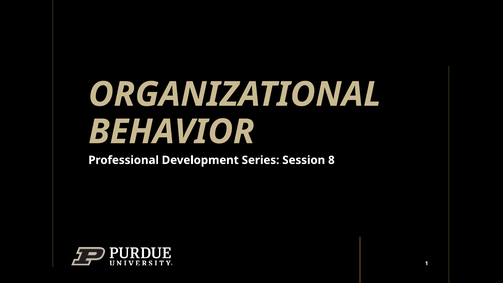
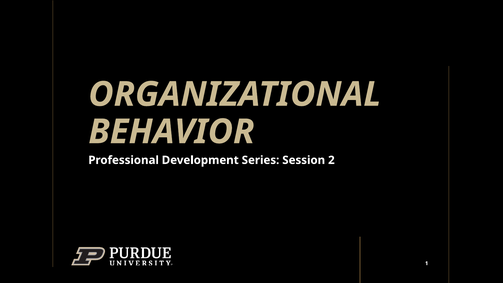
8: 8 -> 2
